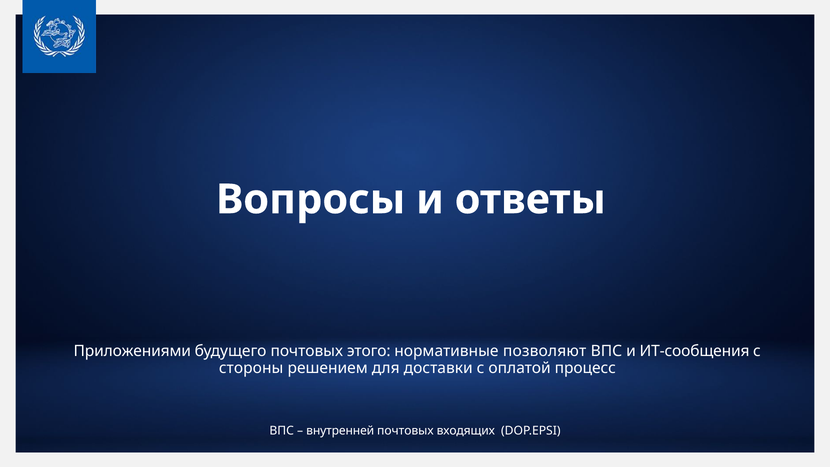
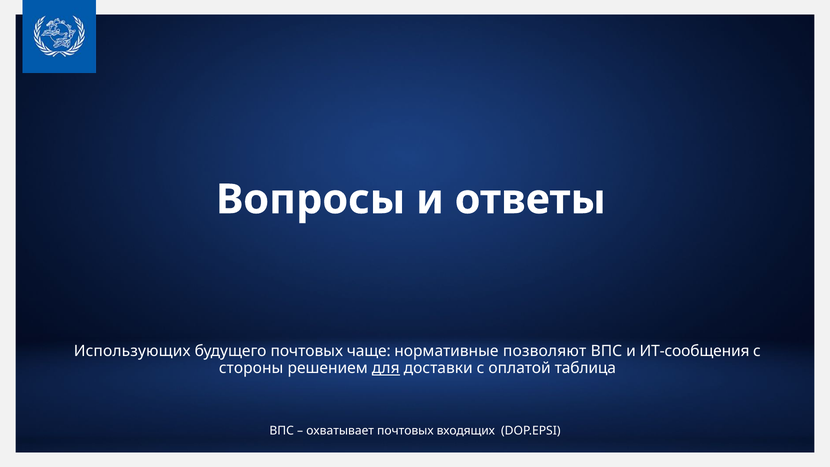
Приложениями: Приложениями -> Использующих
этого: этого -> чаще
для underline: none -> present
процесс: процесс -> таблица
внутренней: внутренней -> охватывает
